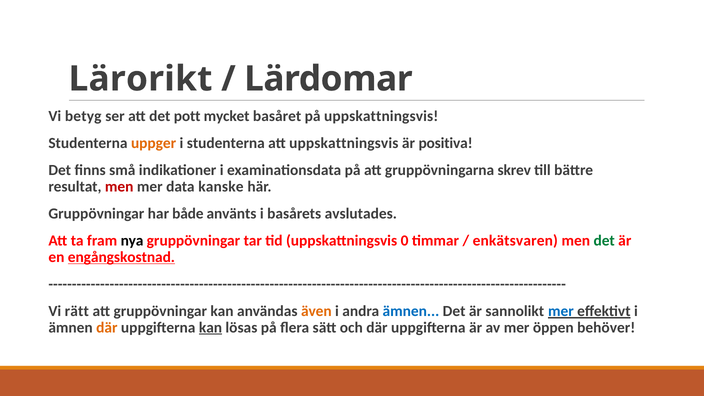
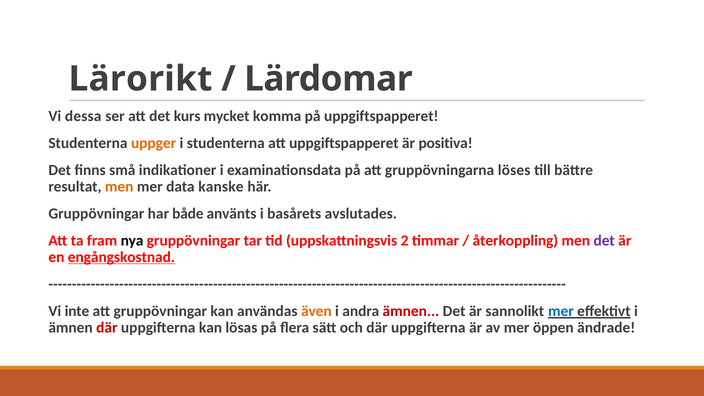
betyg: betyg -> dessa
pott: pott -> kurs
basåret: basåret -> komma
på uppskattningsvis: uppskattningsvis -> uppgiftspapperet
att uppskattningsvis: uppskattningsvis -> uppgiftspapperet
skrev: skrev -> löses
men at (119, 187) colour: red -> orange
0: 0 -> 2
enkätsvaren: enkätsvaren -> återkoppling
det at (604, 240) colour: green -> purple
rätt: rätt -> inte
ämnen at (411, 311) colour: blue -> red
där at (107, 328) colour: orange -> red
kan at (210, 328) underline: present -> none
behöver: behöver -> ändrade
